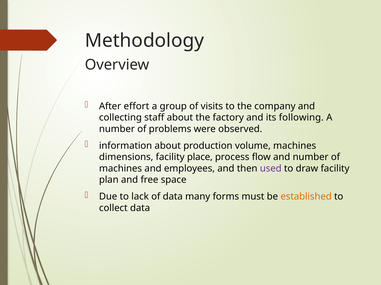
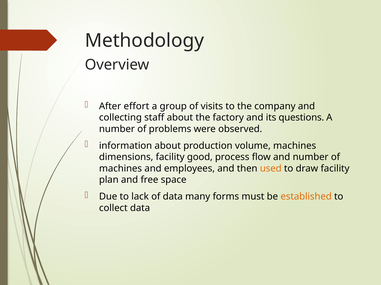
following: following -> questions
place: place -> good
used colour: purple -> orange
